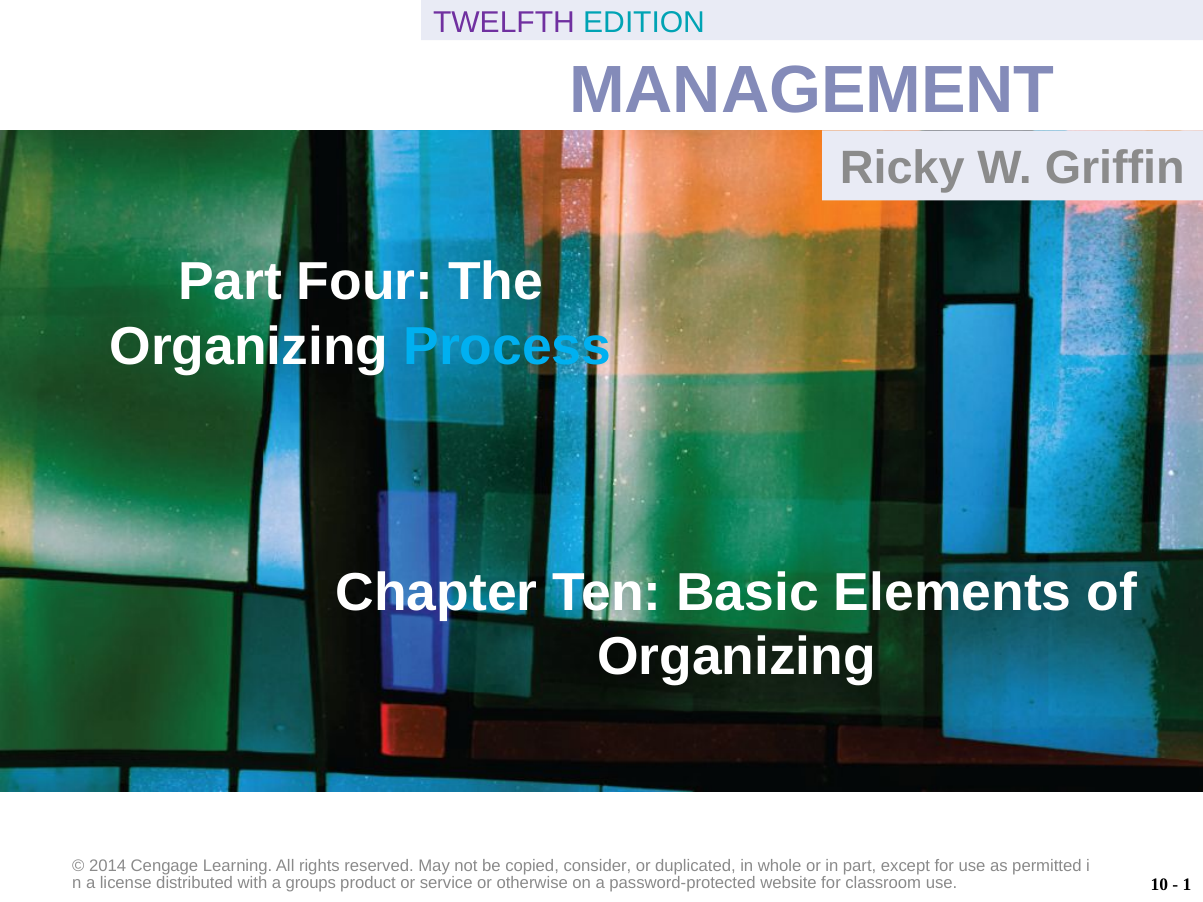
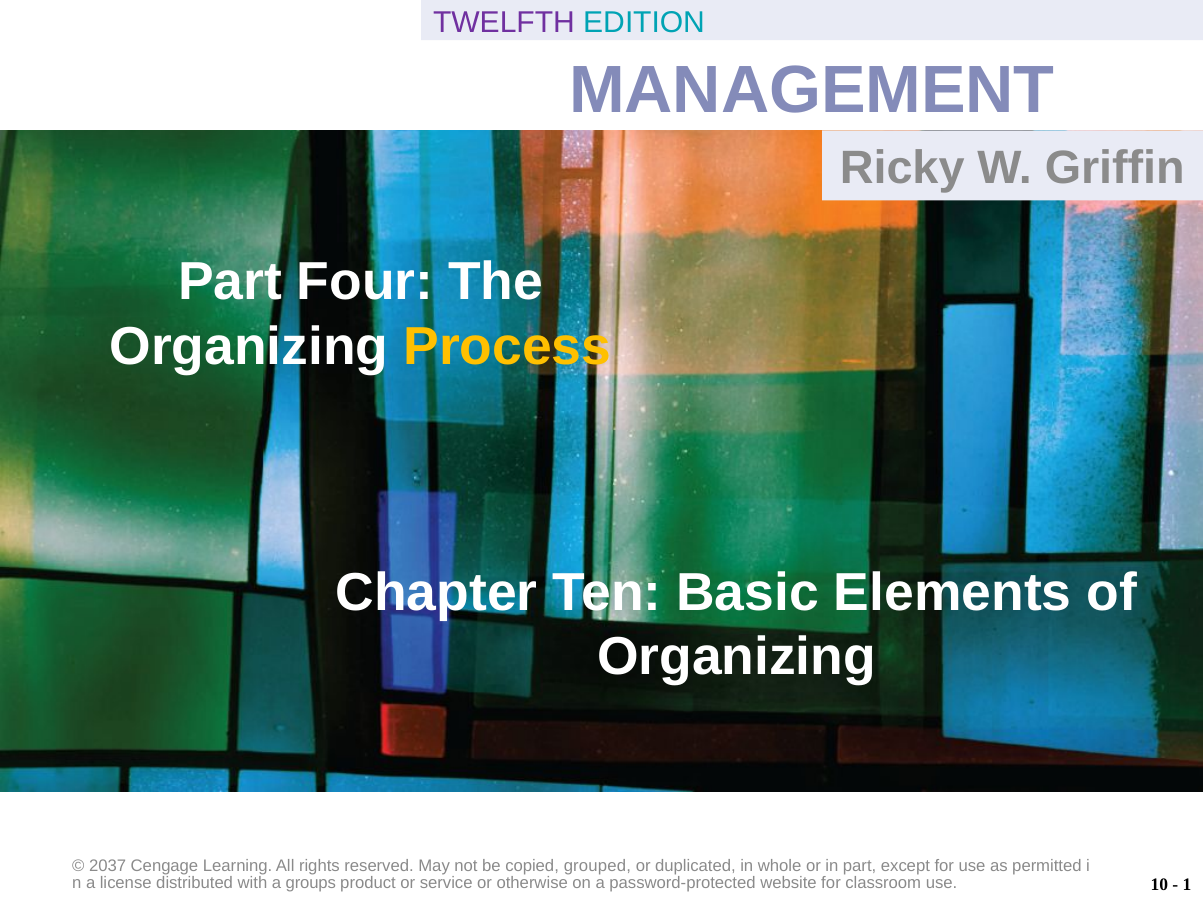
Process colour: light blue -> yellow
2014: 2014 -> 2037
consider: consider -> grouped
